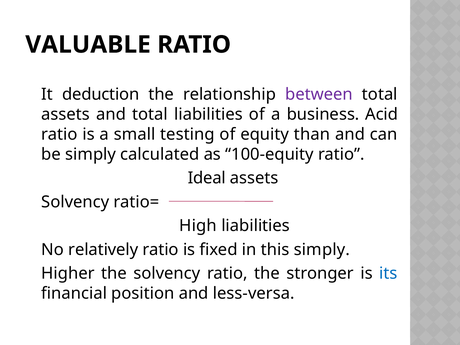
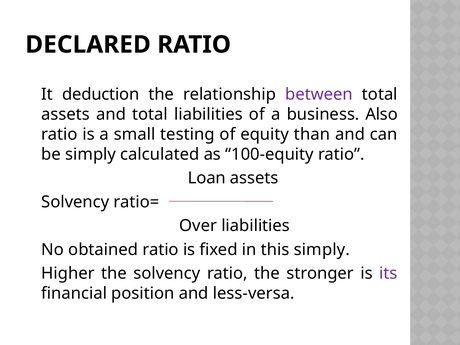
VALUABLE: VALUABLE -> DECLARED
Acid: Acid -> Also
Ideal: Ideal -> Loan
High: High -> Over
relatively: relatively -> obtained
its colour: blue -> purple
